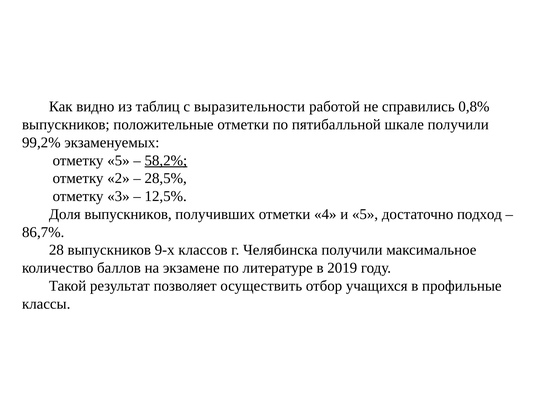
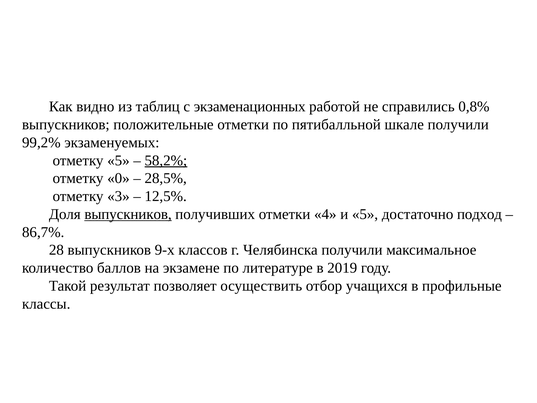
выразительности: выразительности -> экзаменационных
2: 2 -> 0
выпускников at (128, 214) underline: none -> present
